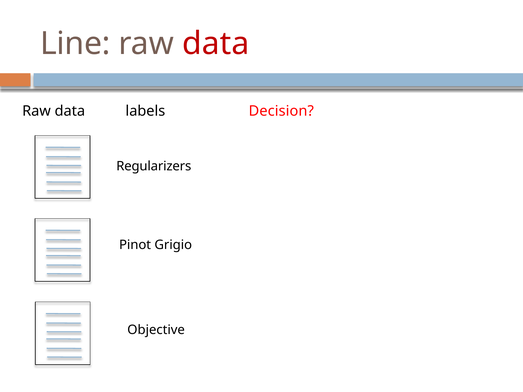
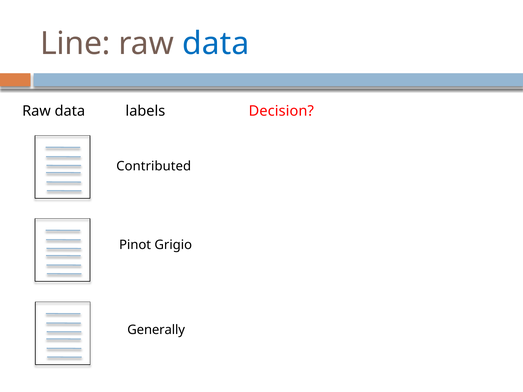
data at (216, 44) colour: red -> blue
Regularizers: Regularizers -> Contributed
Objective: Objective -> Generally
